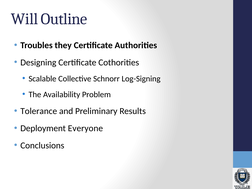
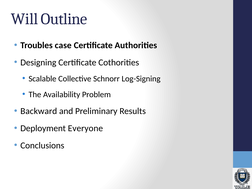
they: they -> case
Tolerance: Tolerance -> Backward
